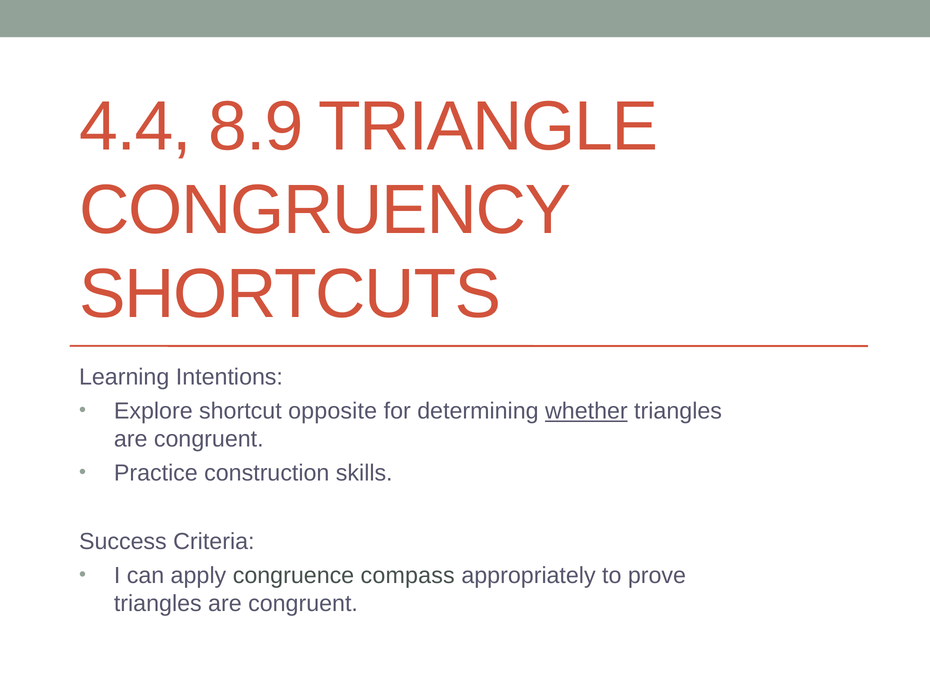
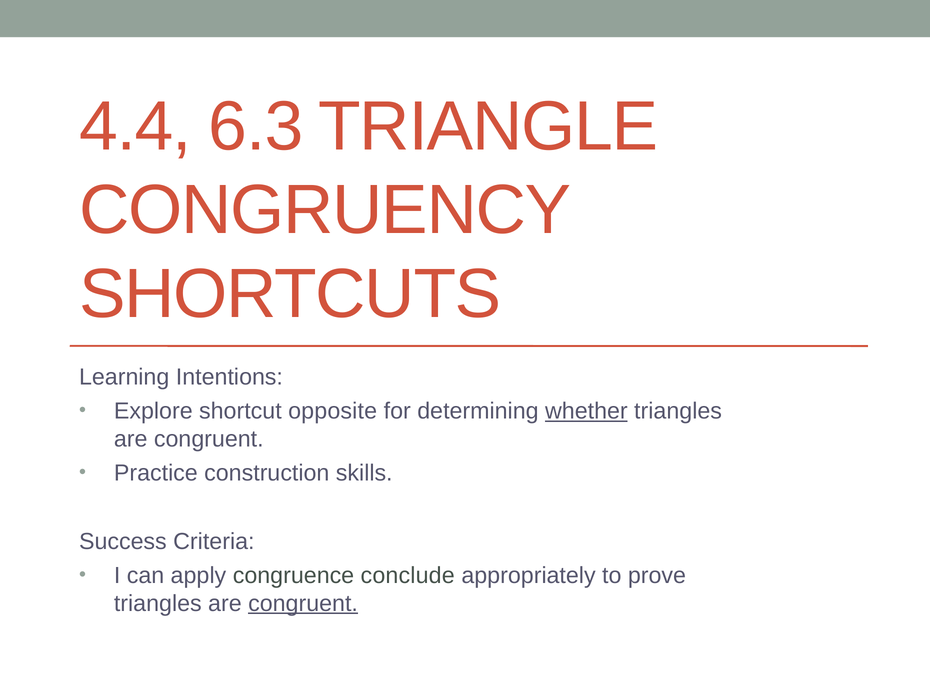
8.9: 8.9 -> 6.3
compass: compass -> conclude
congruent at (303, 603) underline: none -> present
